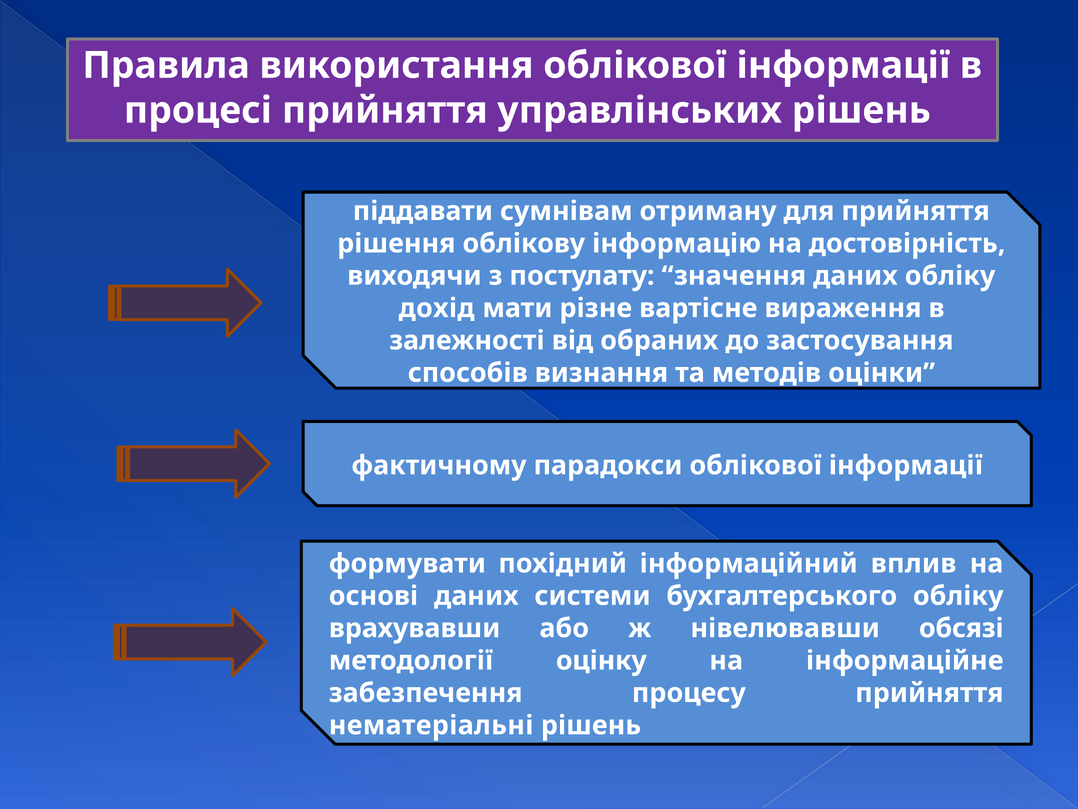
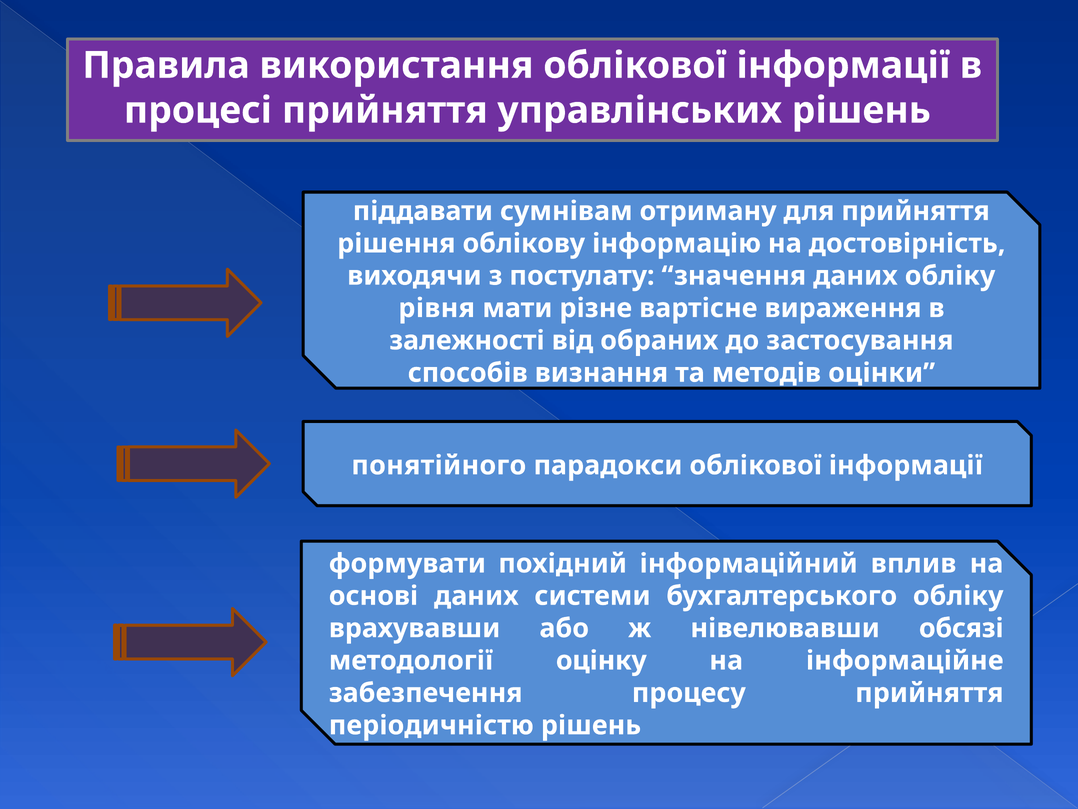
дохід: дохід -> рівня
фактичному: фактичному -> понятійного
нематеріальні: нематеріальні -> періодичністю
